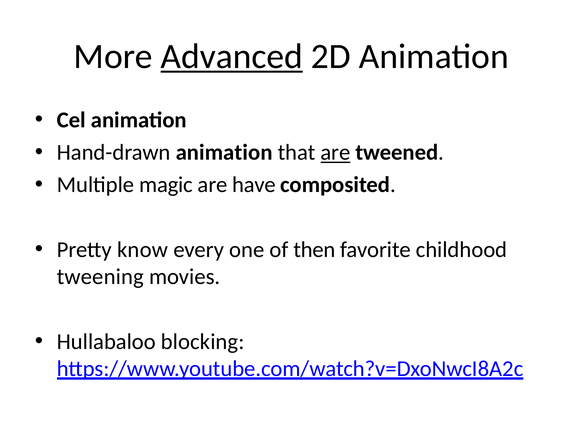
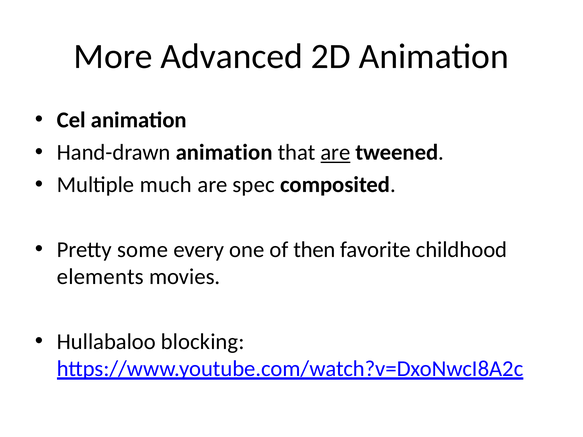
Advanced underline: present -> none
magic: magic -> much
have: have -> spec
know: know -> some
tweening: tweening -> elements
